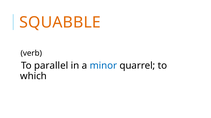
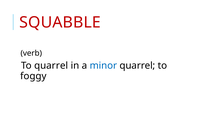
SQUABBLE colour: orange -> red
To parallel: parallel -> quarrel
which: which -> foggy
